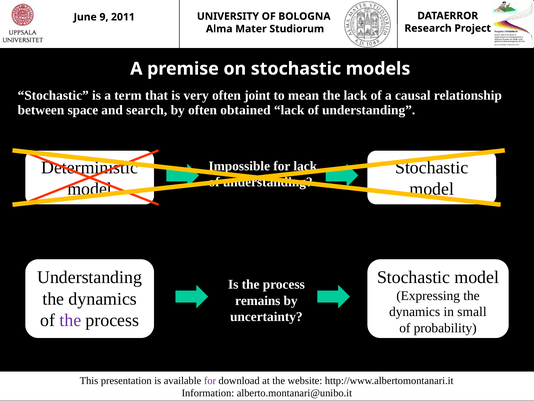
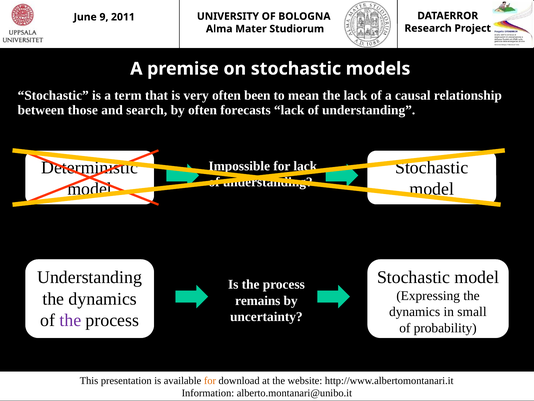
joint: joint -> been
space: space -> those
obtained: obtained -> forecasts
for at (210, 380) colour: purple -> orange
